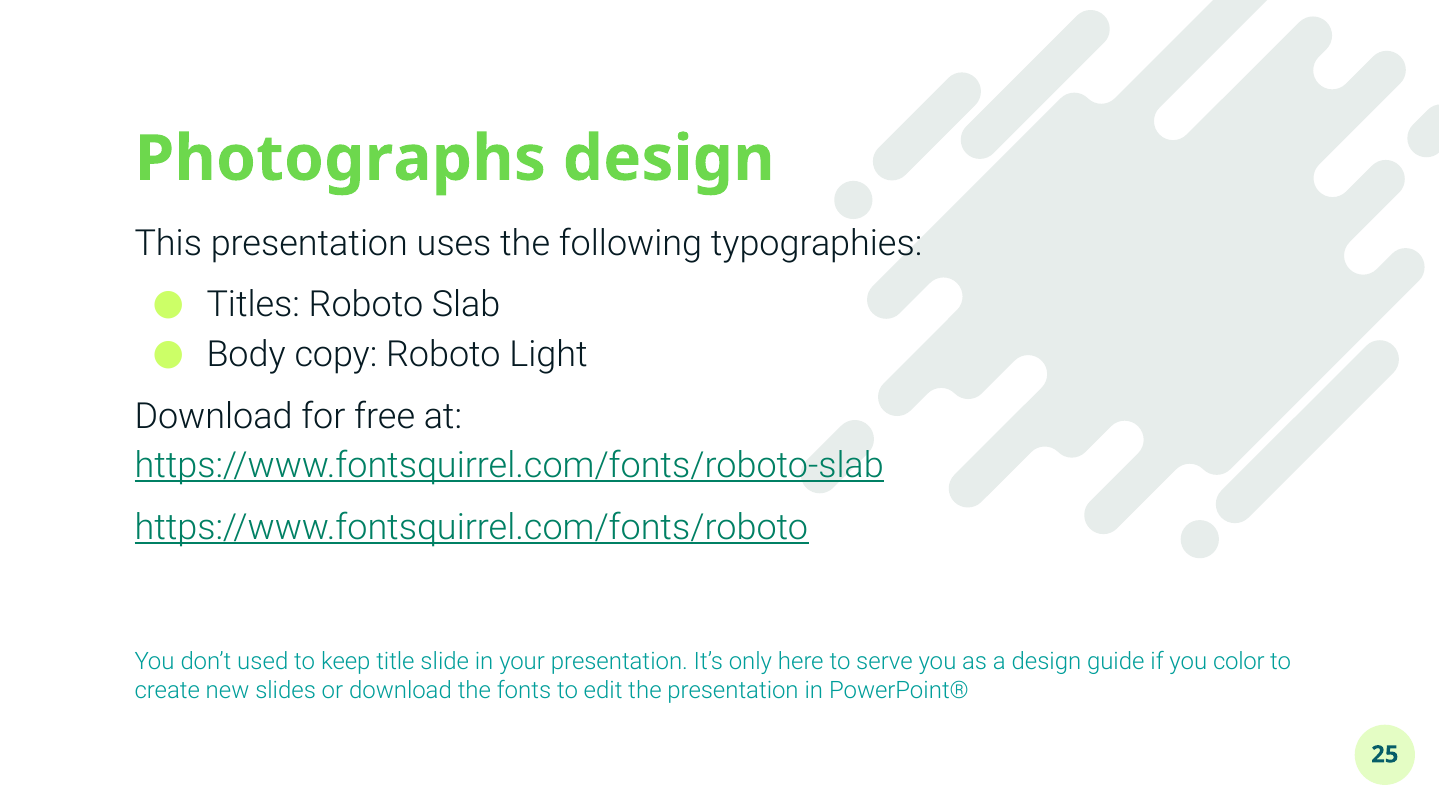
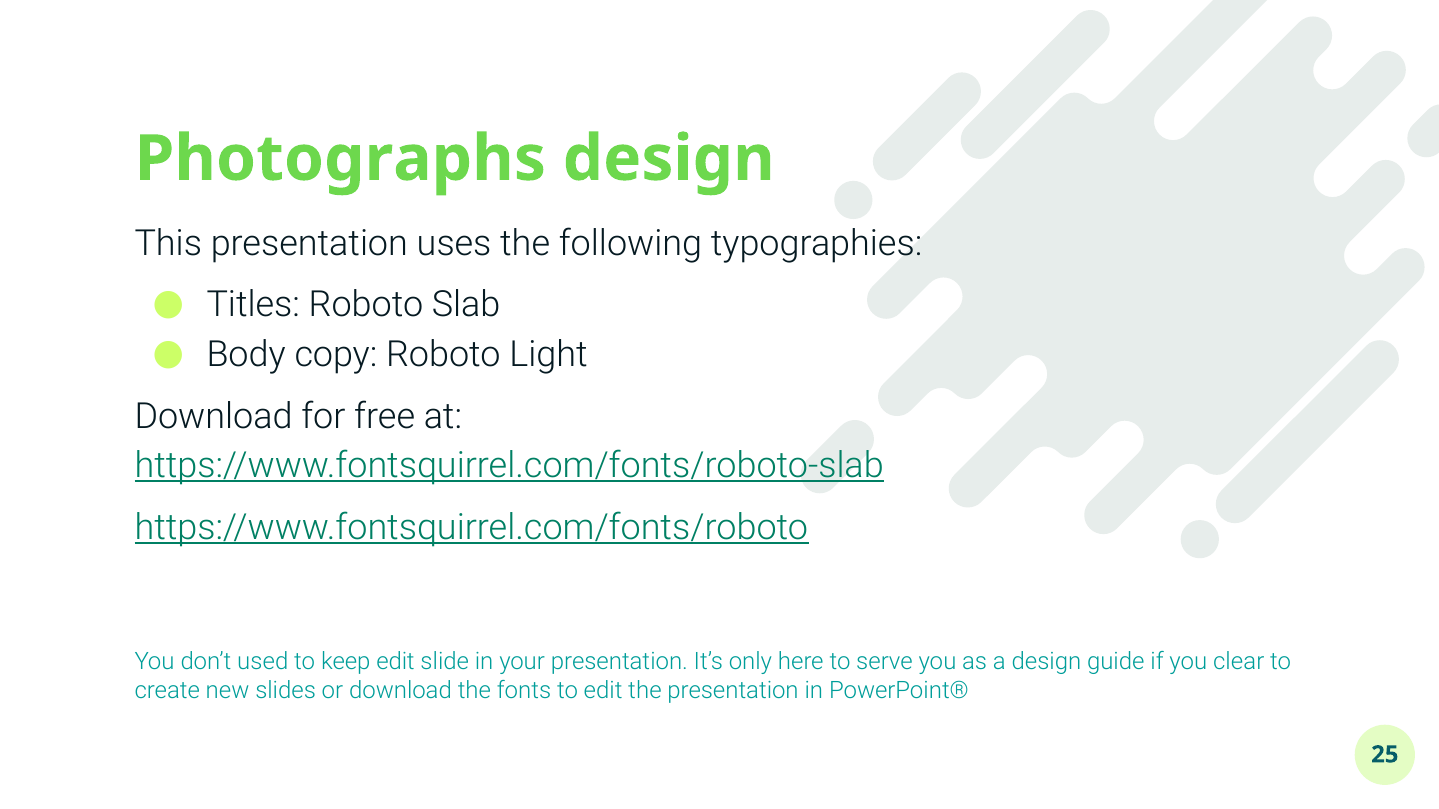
keep title: title -> edit
color: color -> clear
